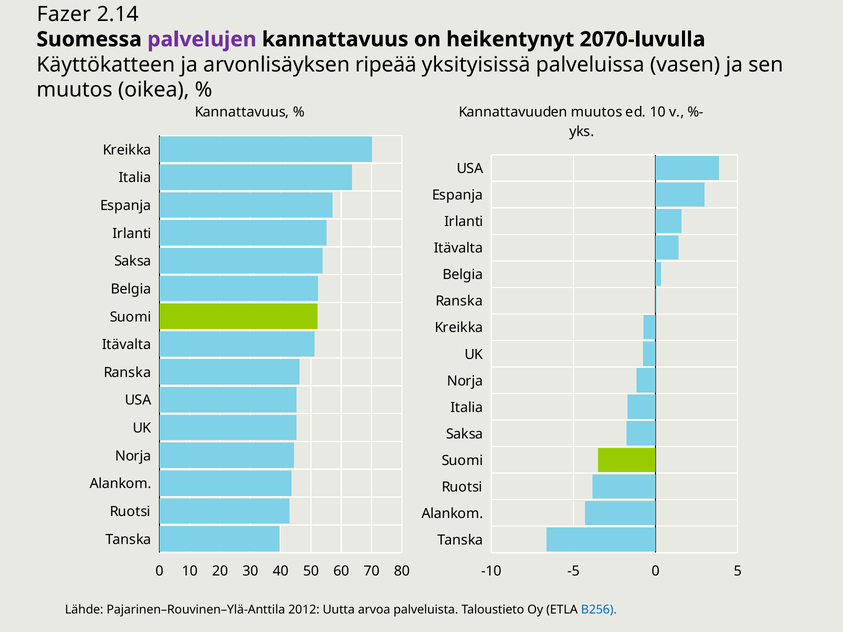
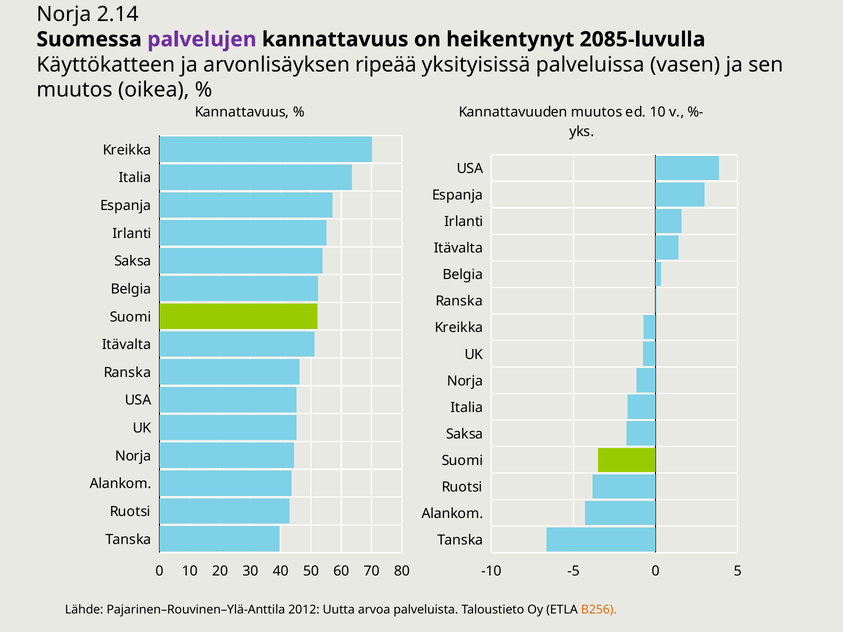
Fazer at (64, 14): Fazer -> Norja
2070-luvulla: 2070-luvulla -> 2085-luvulla
B256 colour: blue -> orange
